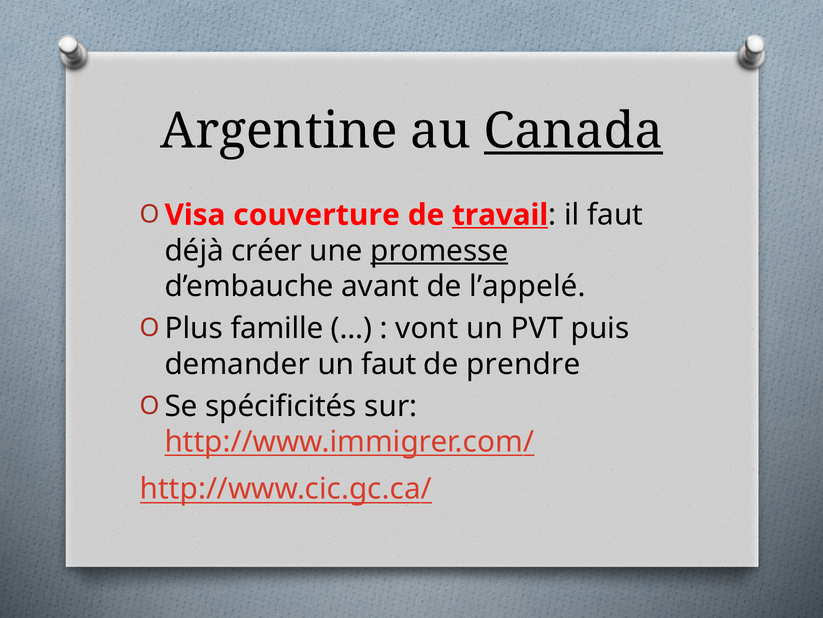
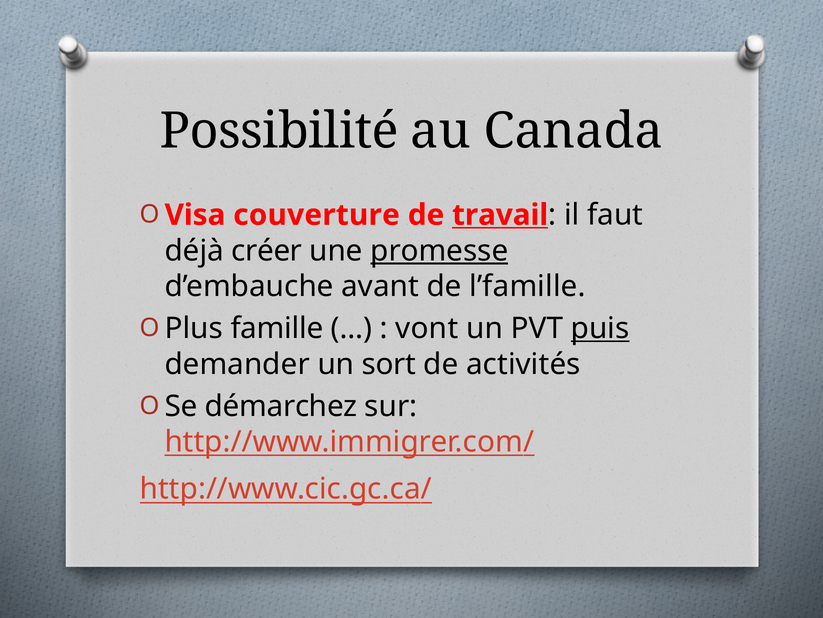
Argentine: Argentine -> Possibilité
Canada underline: present -> none
l’appelé: l’appelé -> l’famille
puis underline: none -> present
un faut: faut -> sort
prendre: prendre -> activités
spécificités: spécificités -> démarchez
